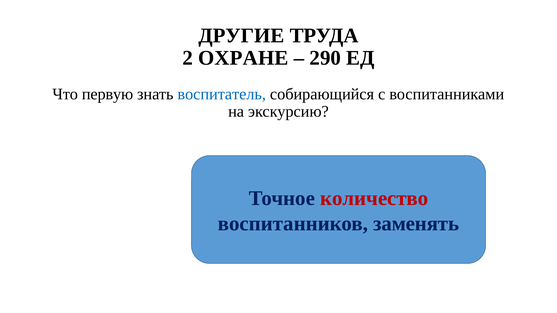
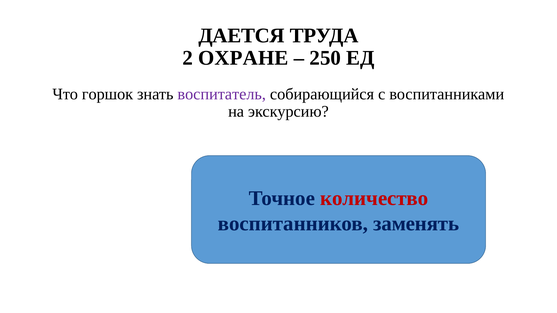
ДРУГИЕ: ДРУГИЕ -> ДАЕТСЯ
290: 290 -> 250
первую: первую -> горшок
воспитатель colour: blue -> purple
